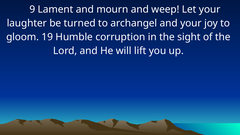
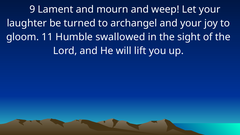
19: 19 -> 11
corruption: corruption -> swallowed
